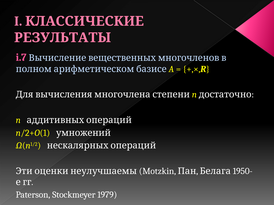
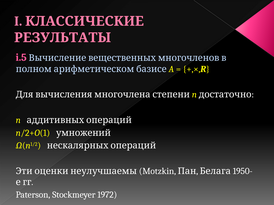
i.7: i.7 -> i.5
1979: 1979 -> 1972
